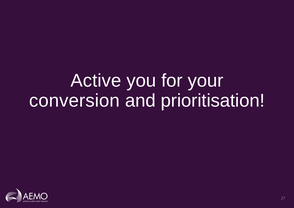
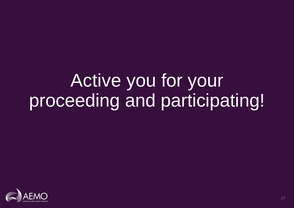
conversion: conversion -> proceeding
prioritisation: prioritisation -> participating
